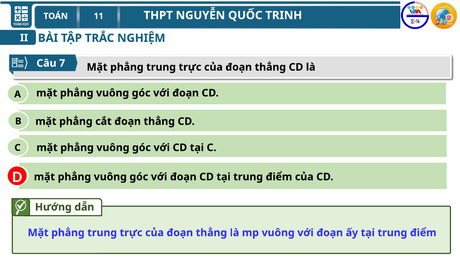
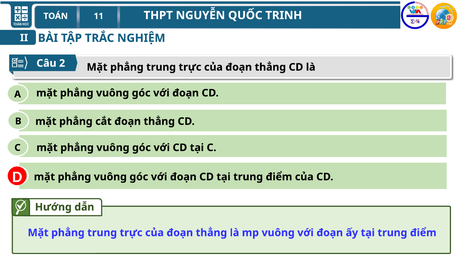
7: 7 -> 2
